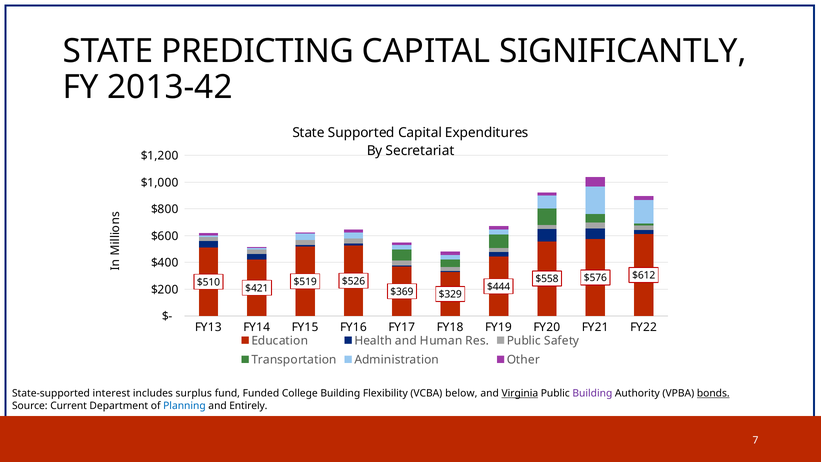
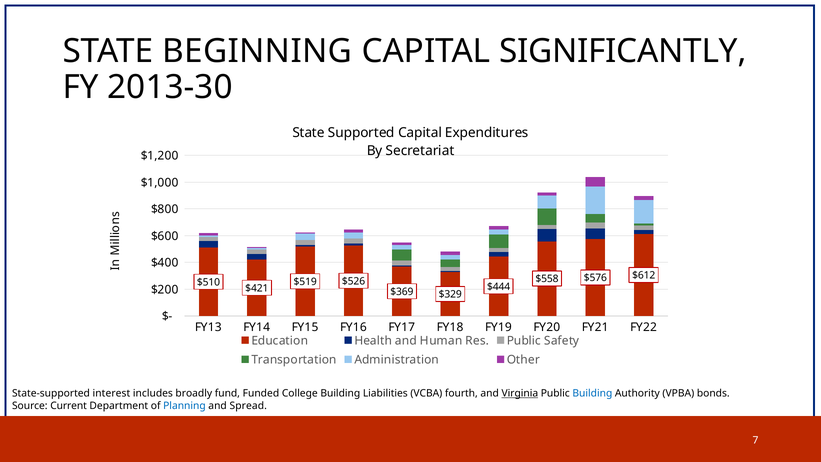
PREDICTING: PREDICTING -> BEGINNING
2013-42: 2013-42 -> 2013-30
surplus: surplus -> broadly
Flexibility: Flexibility -> Liabilities
below: below -> fourth
Building at (592, 393) colour: purple -> blue
bonds underline: present -> none
Entirely: Entirely -> Spread
